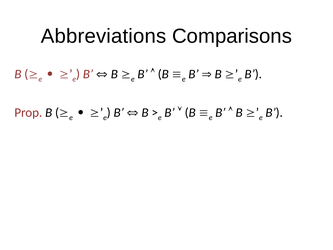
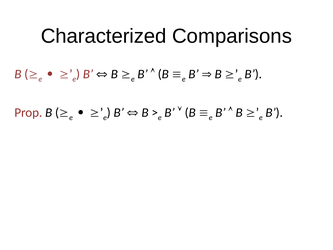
Abbreviations: Abbreviations -> Characterized
